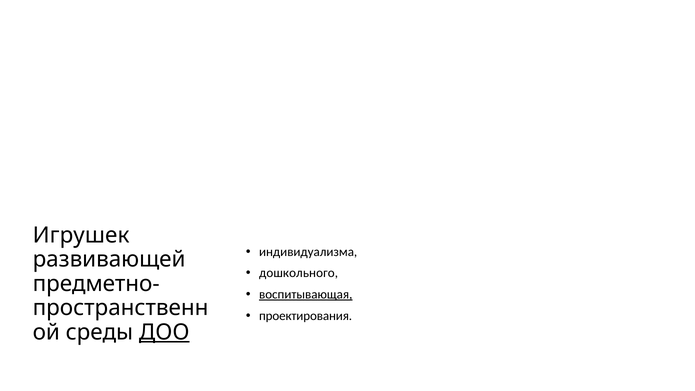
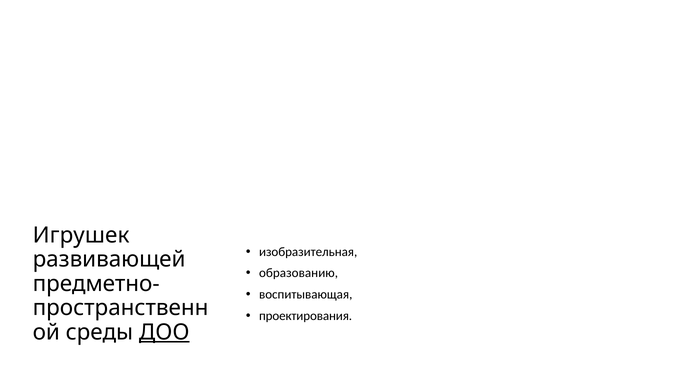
индивидуализма: индивидуализма -> изобразительная
дошкольного: дошкольного -> образованию
воспитывающая underline: present -> none
